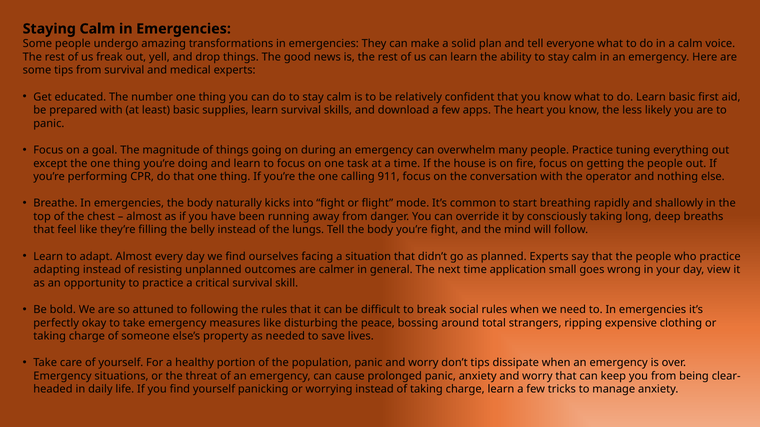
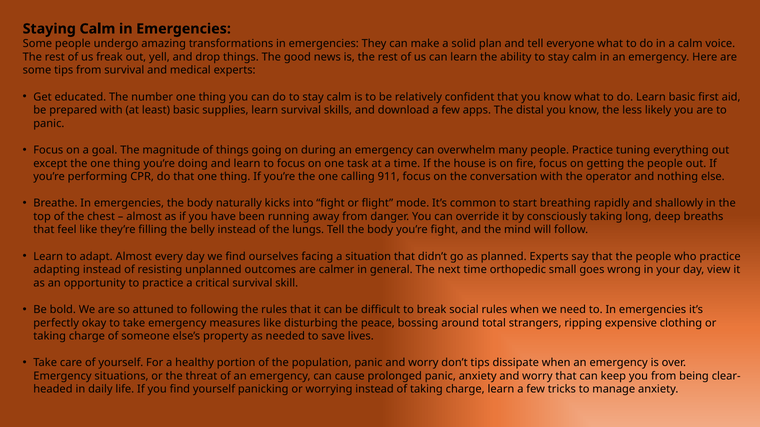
heart: heart -> distal
application: application -> orthopedic
